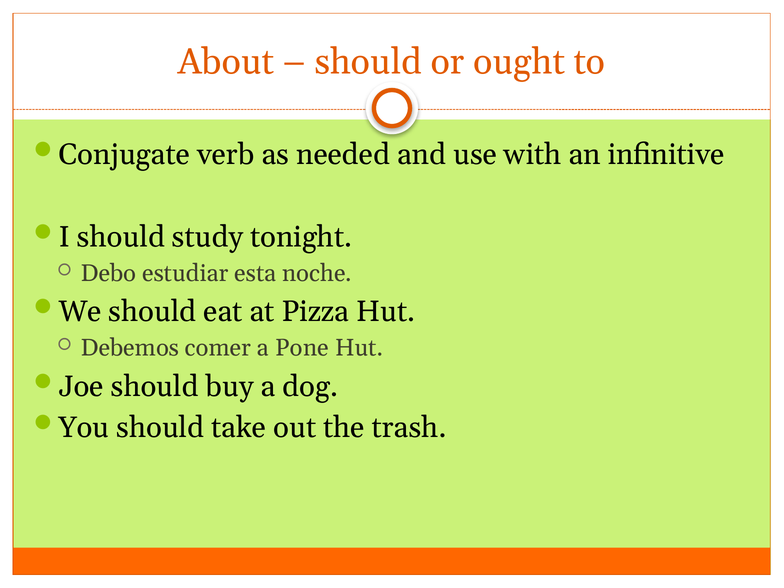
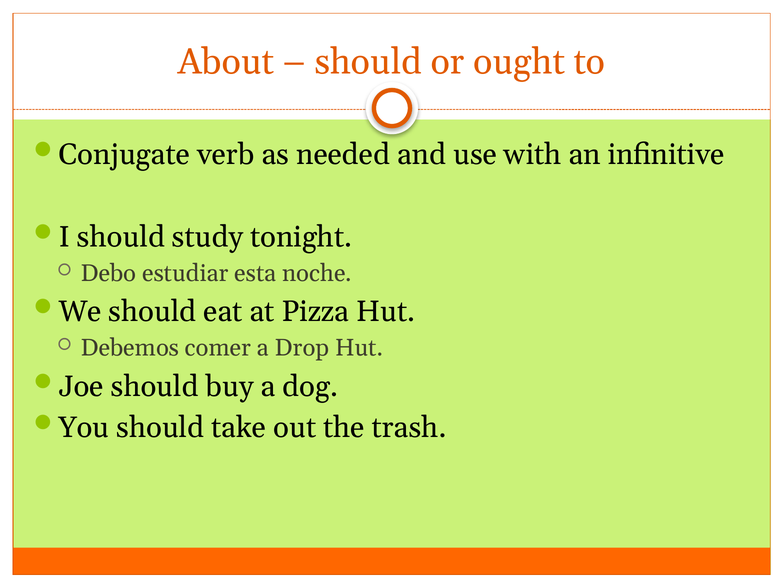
Pone: Pone -> Drop
